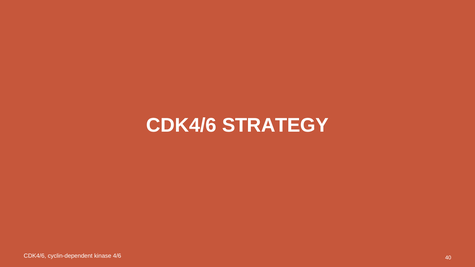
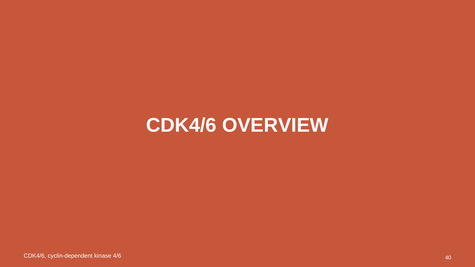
STRATEGY: STRATEGY -> OVERVIEW
